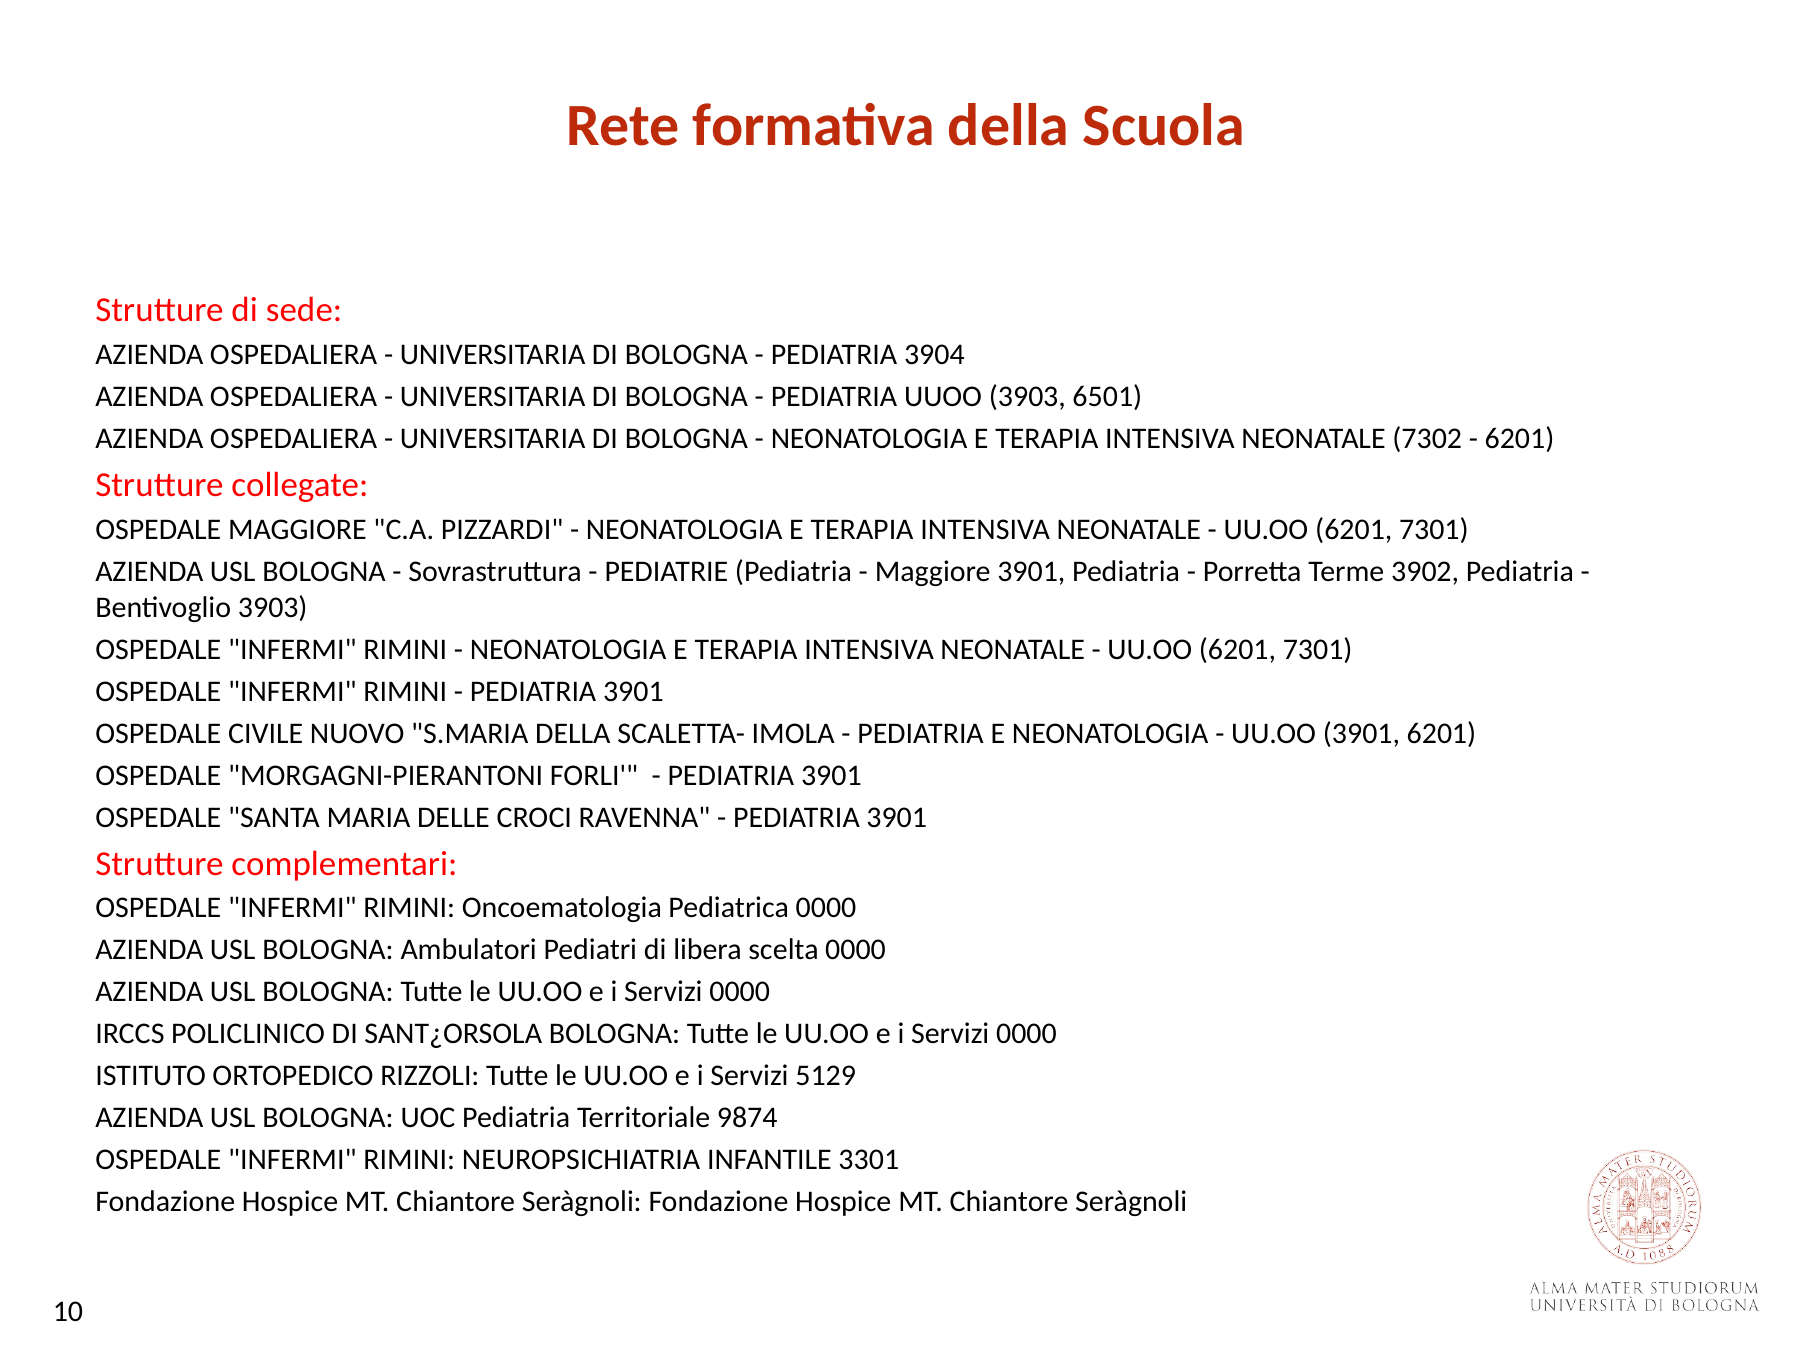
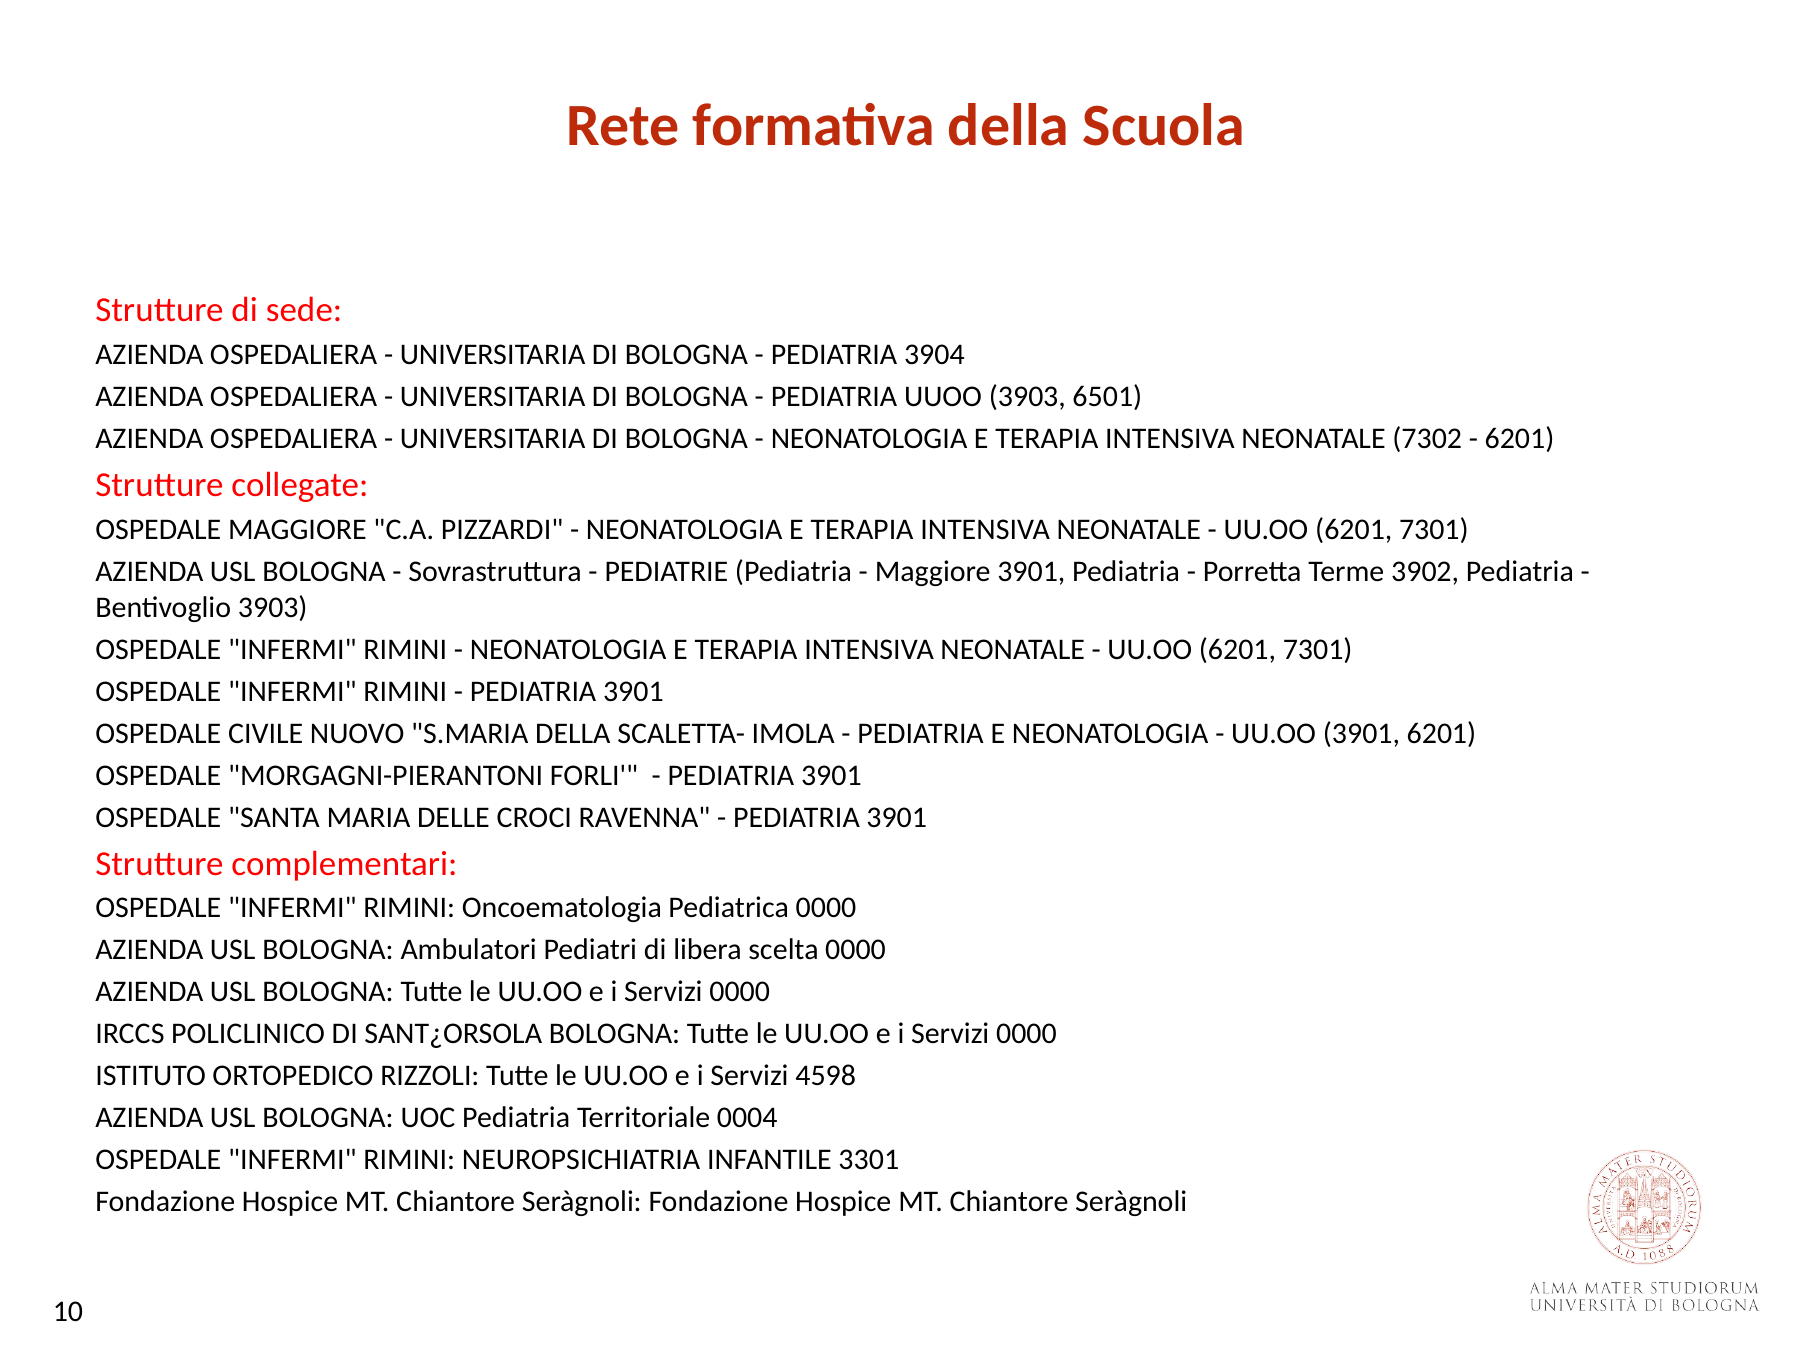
5129: 5129 -> 4598
9874: 9874 -> 0004
